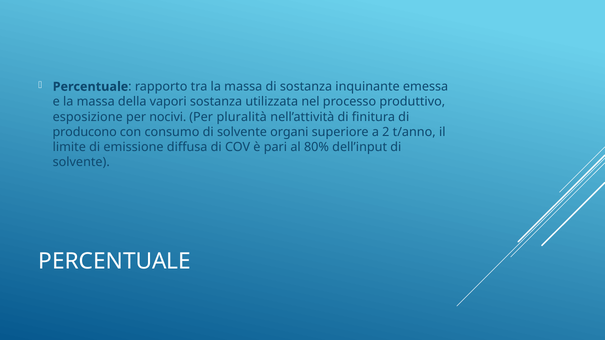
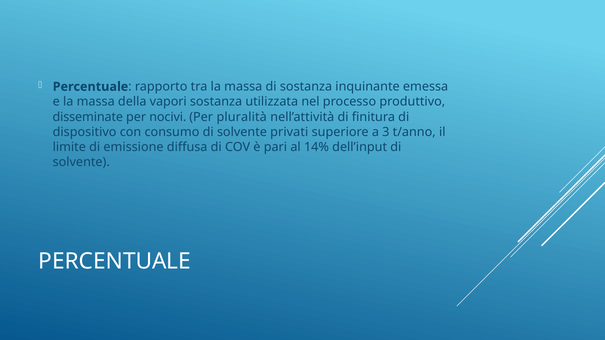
esposizione: esposizione -> disseminate
producono: producono -> dispositivo
organi: organi -> privati
2: 2 -> 3
80%: 80% -> 14%
